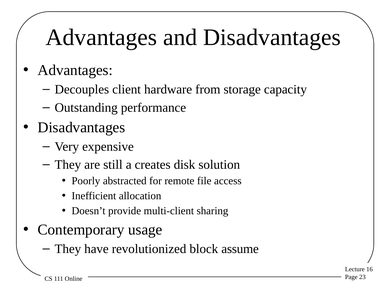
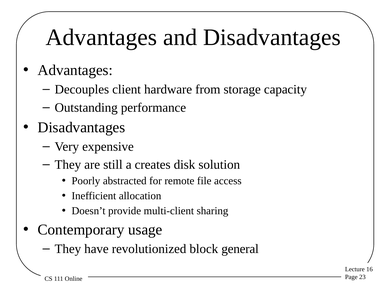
assume: assume -> general
